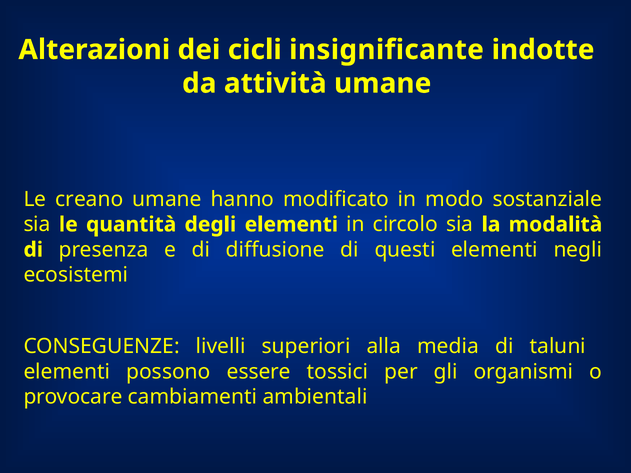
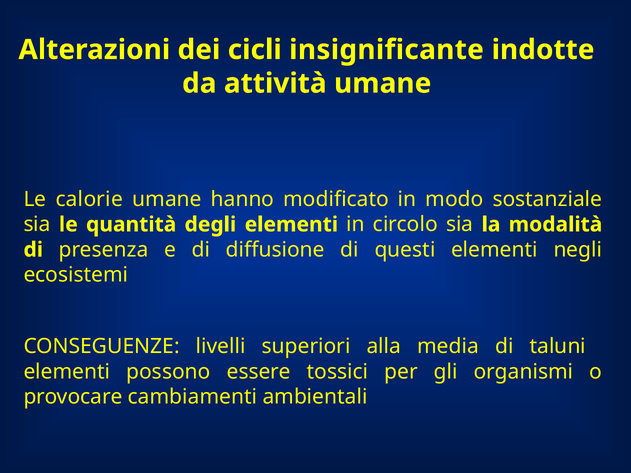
creano: creano -> calorie
